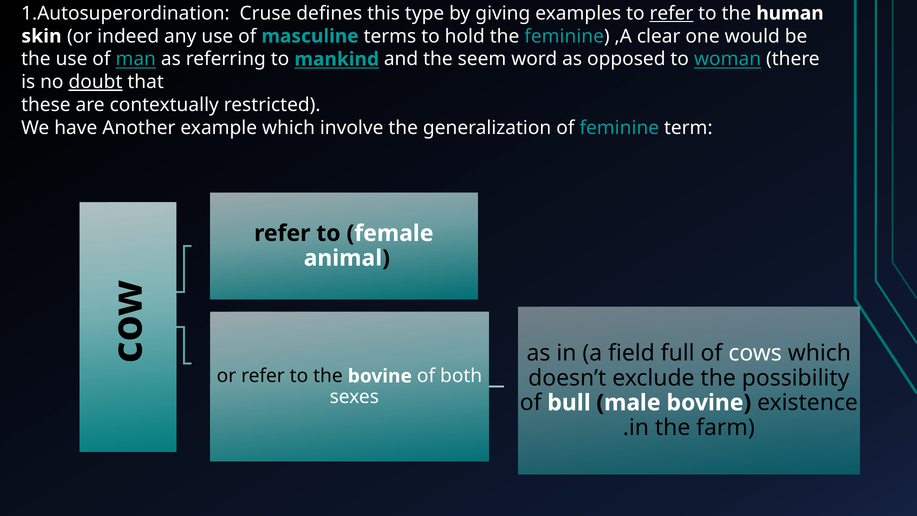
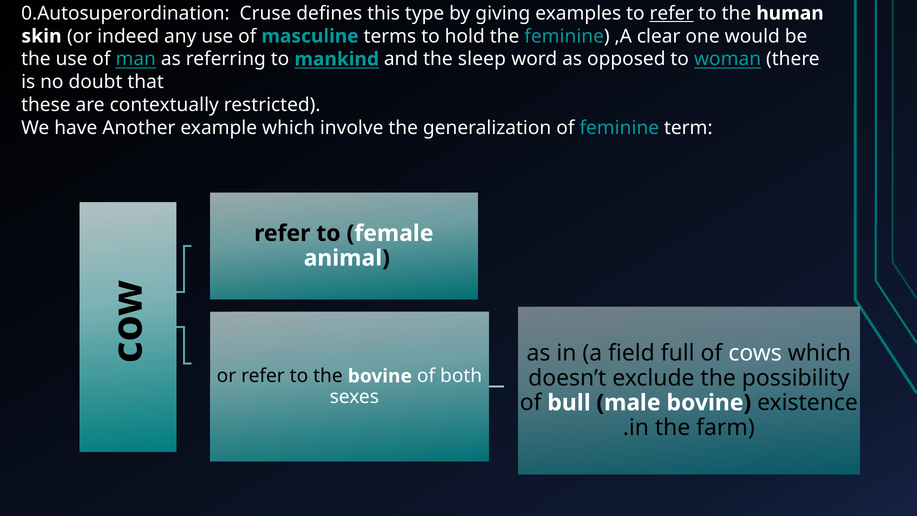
1.Autosuperordination: 1.Autosuperordination -> 0.Autosuperordination
seem: seem -> sleep
doubt underline: present -> none
